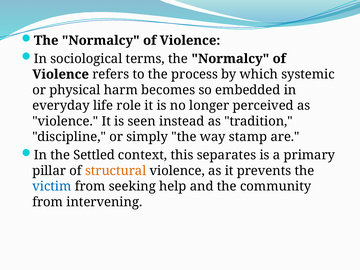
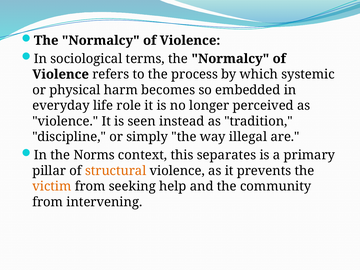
stamp: stamp -> illegal
Settled: Settled -> Norms
victim colour: blue -> orange
